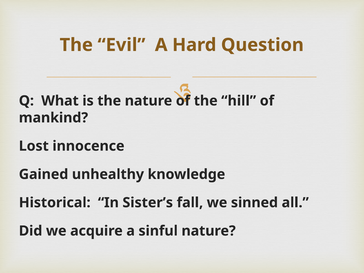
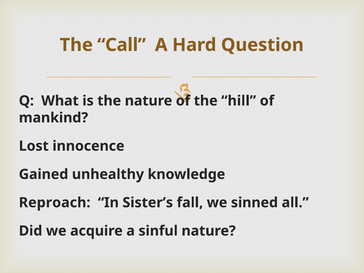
Evil: Evil -> Call
Historical: Historical -> Reproach
